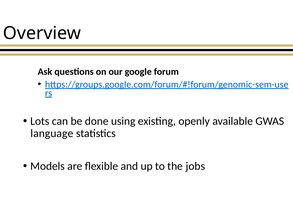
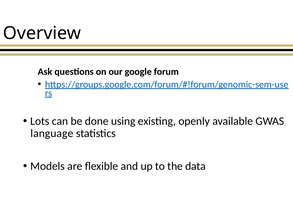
jobs: jobs -> data
